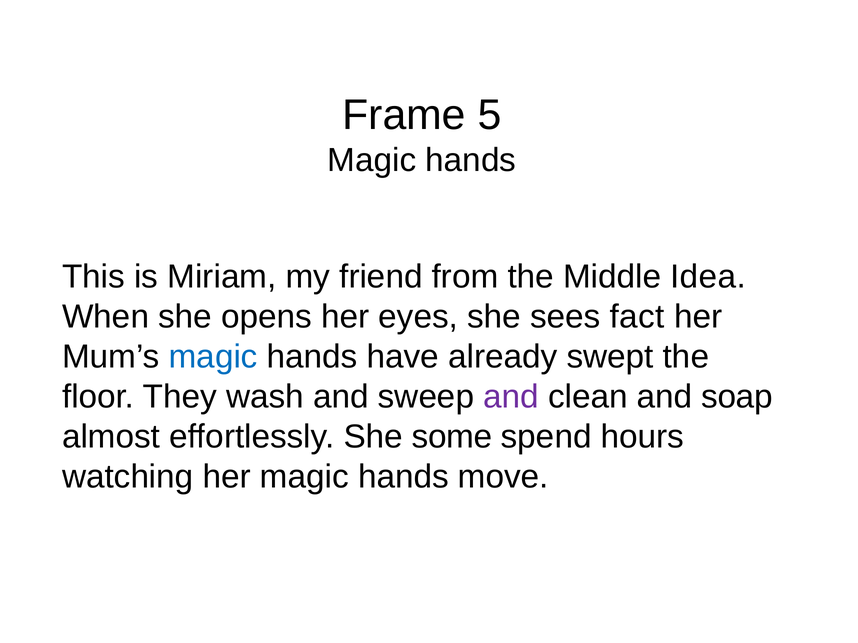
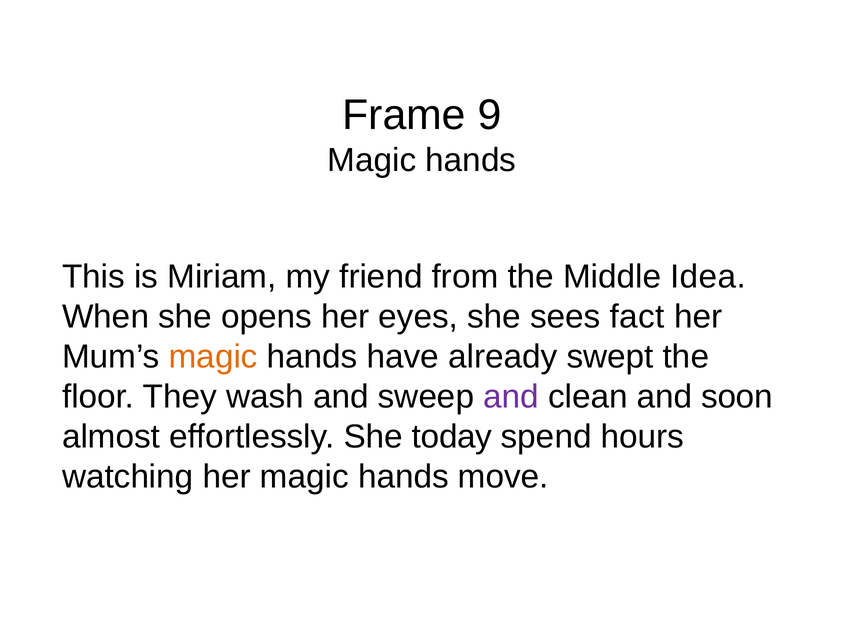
5: 5 -> 9
magic at (213, 357) colour: blue -> orange
soap: soap -> soon
some: some -> today
